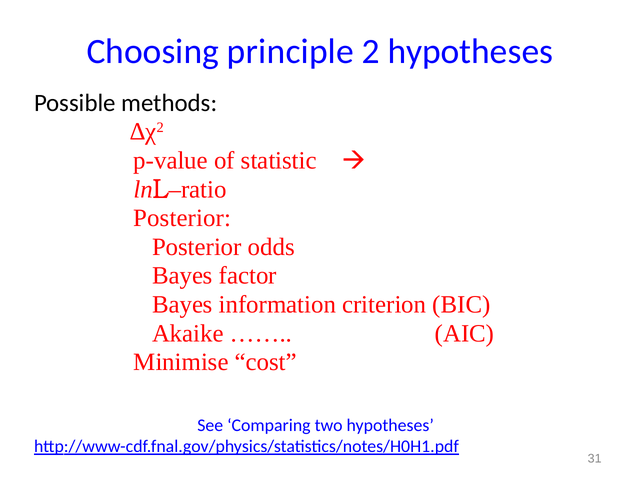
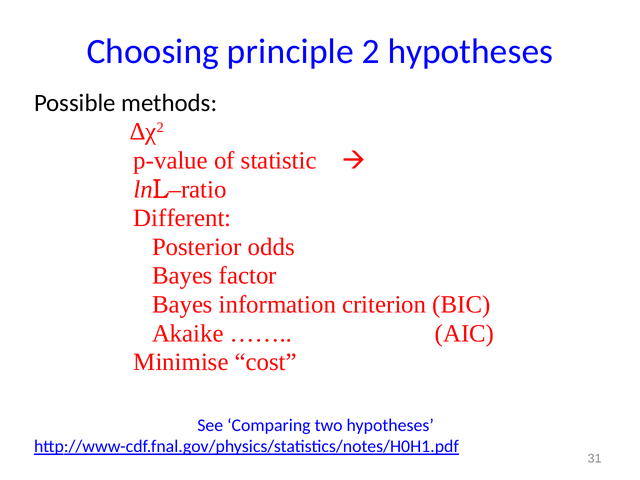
Posterior at (182, 218): Posterior -> Different
